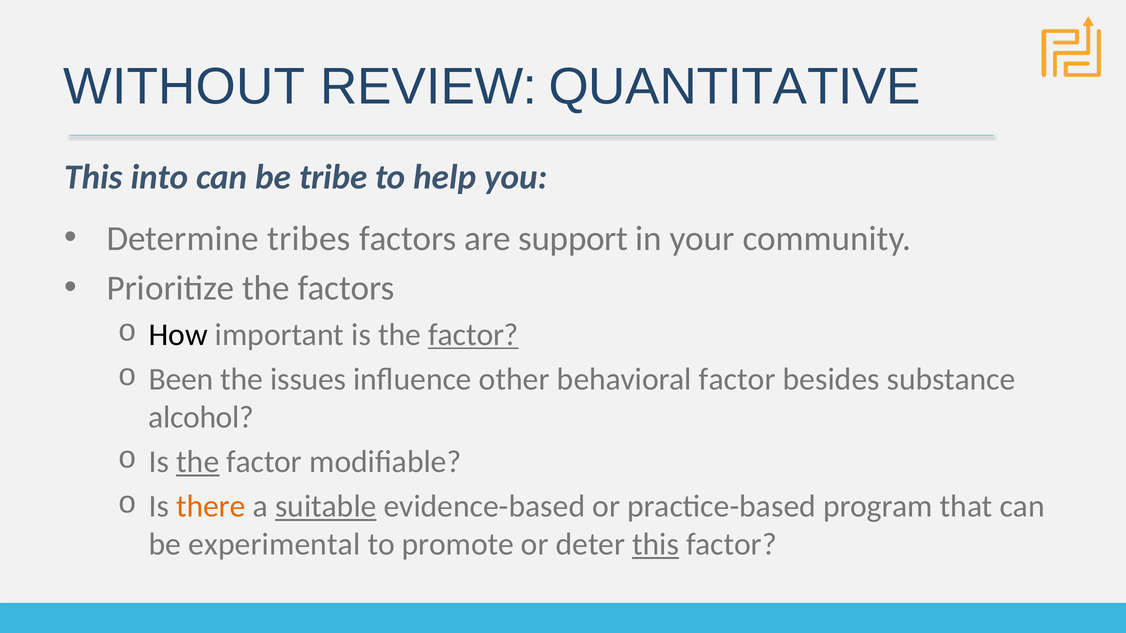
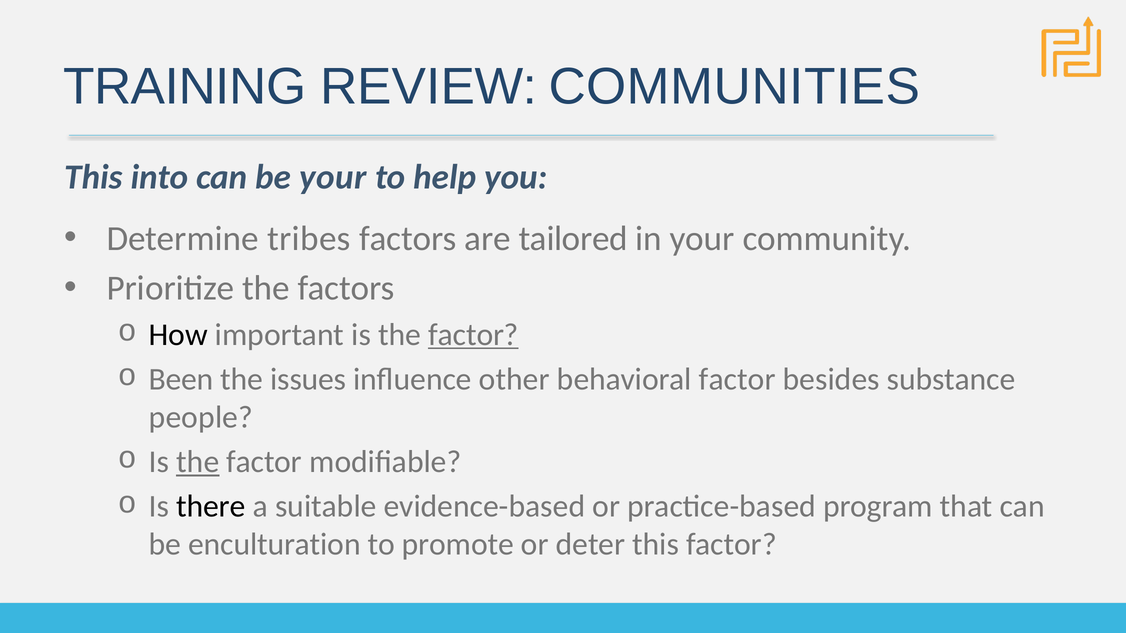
WITHOUT: WITHOUT -> TRAINING
QUANTITATIVE: QUANTITATIVE -> COMMUNITIES
be tribe: tribe -> your
support: support -> tailored
alcohol: alcohol -> people
there colour: orange -> black
suitable underline: present -> none
experimental: experimental -> enculturation
this at (656, 545) underline: present -> none
